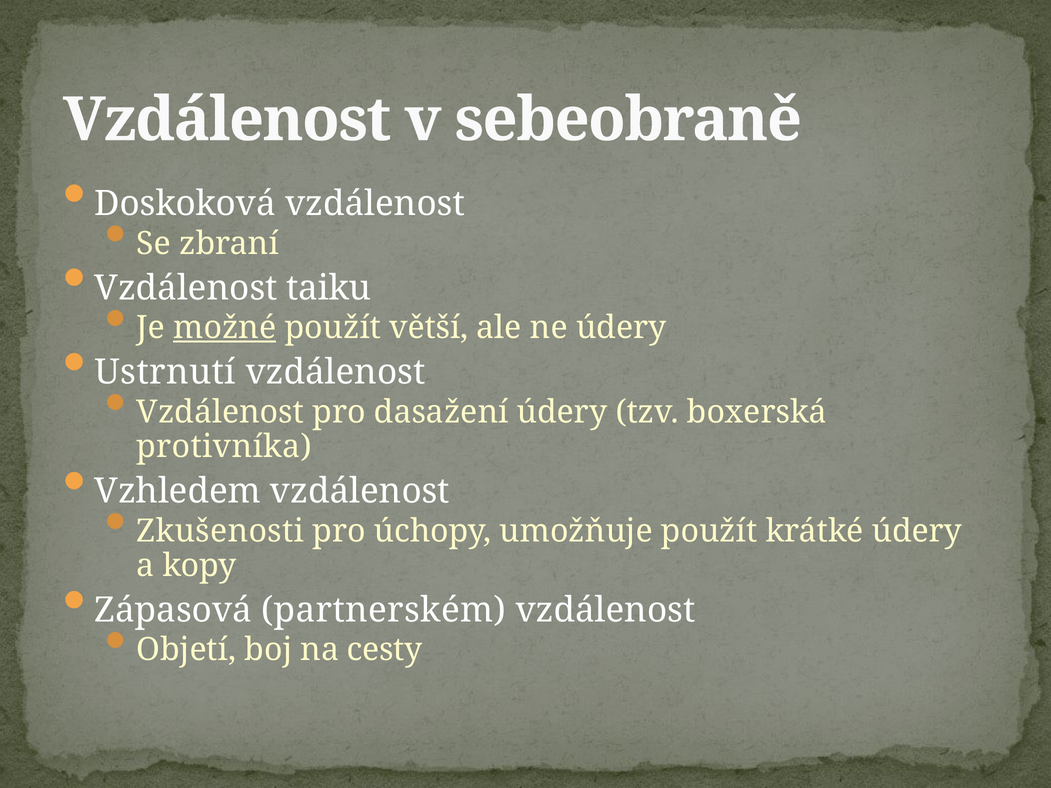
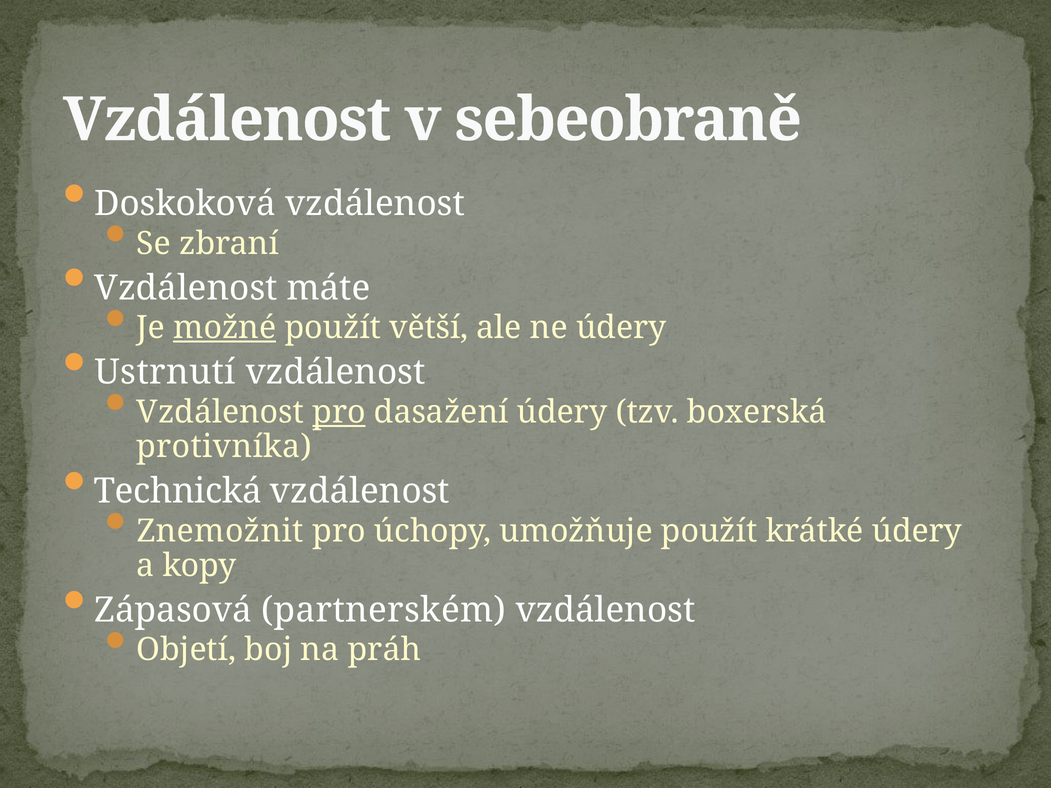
taiku: taiku -> máte
pro at (339, 412) underline: none -> present
Vzhledem: Vzhledem -> Technická
Zkušenosti: Zkušenosti -> Znemožnit
cesty: cesty -> práh
